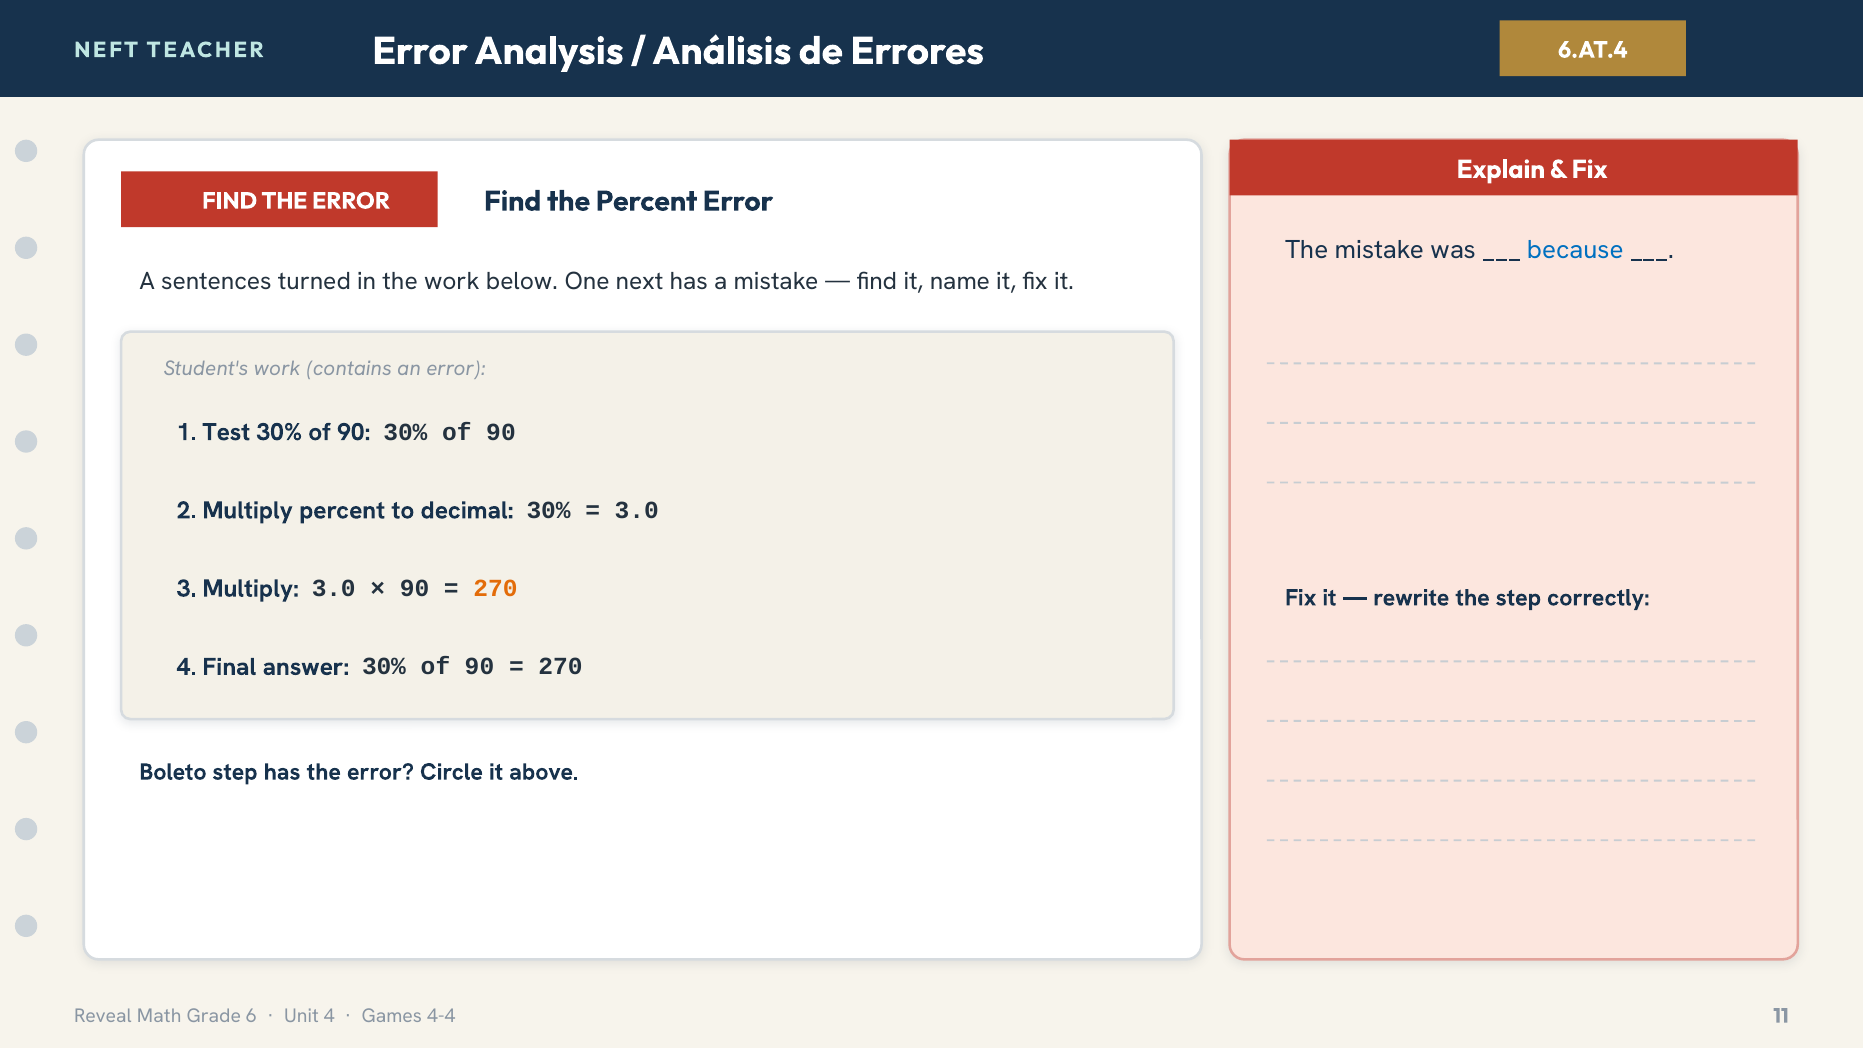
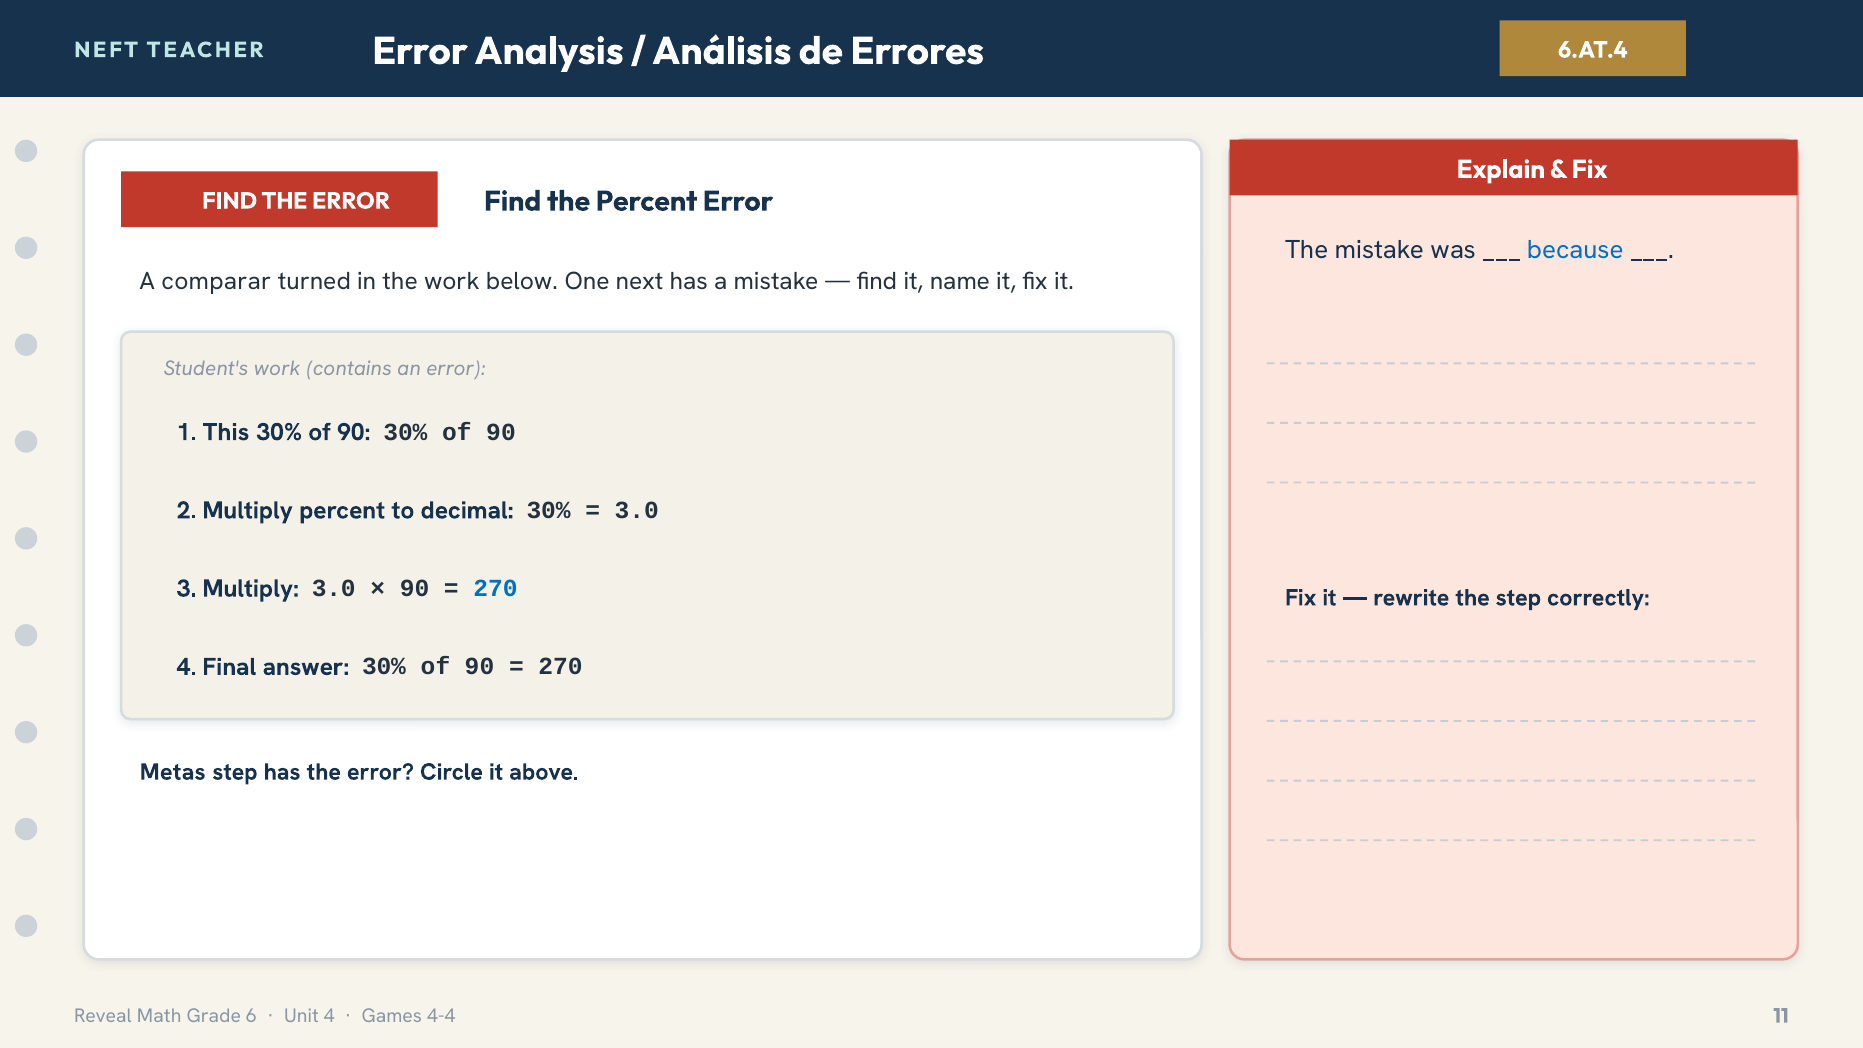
sentences: sentences -> comparar
Test: Test -> This
270 at (496, 588) colour: orange -> blue
Boleto: Boleto -> Metas
